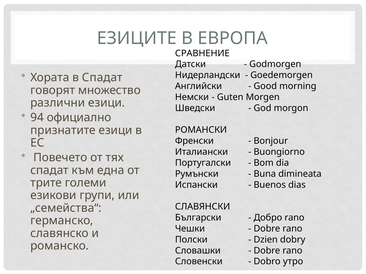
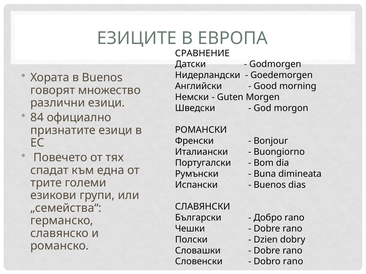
в Спадат: Спадат -> Buenos
94: 94 -> 84
Dobro утро: утро -> rano
